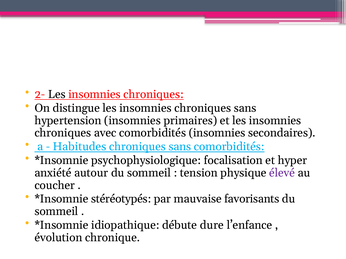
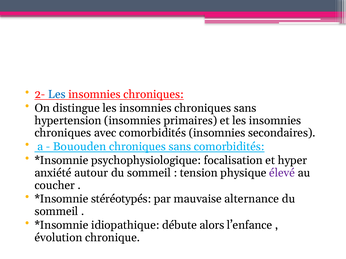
Les at (57, 95) colour: black -> blue
Habitudes: Habitudes -> Bououden
favorisants: favorisants -> alternance
dure: dure -> alors
